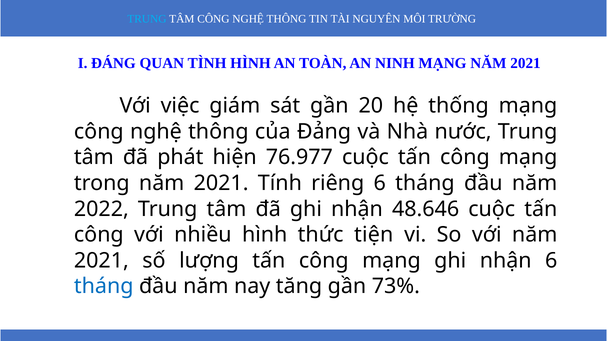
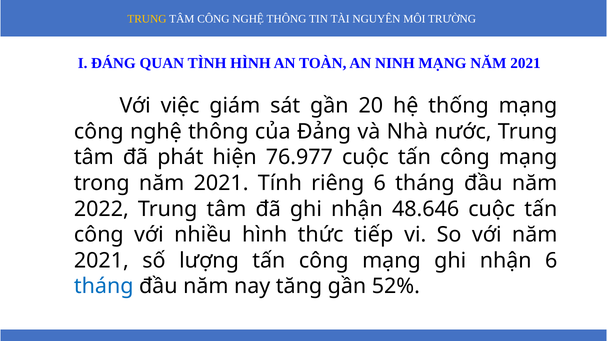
TRUNG at (147, 19) colour: light blue -> yellow
tiện: tiện -> tiếp
73%: 73% -> 52%
